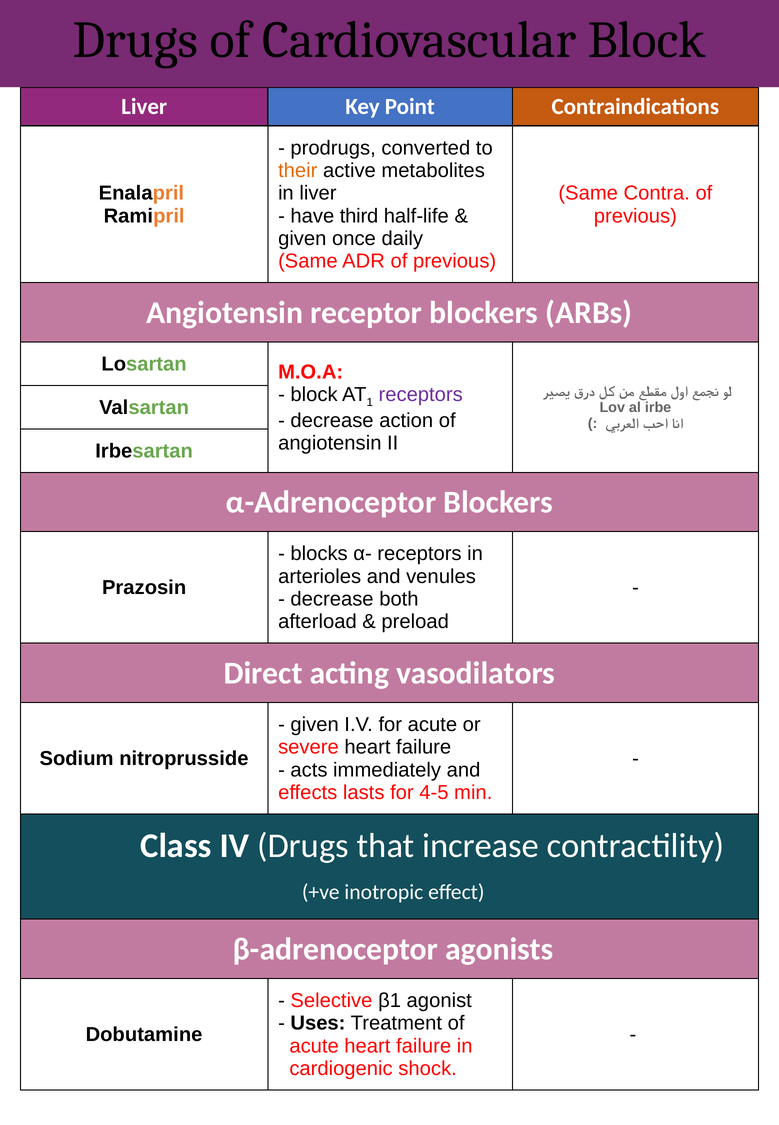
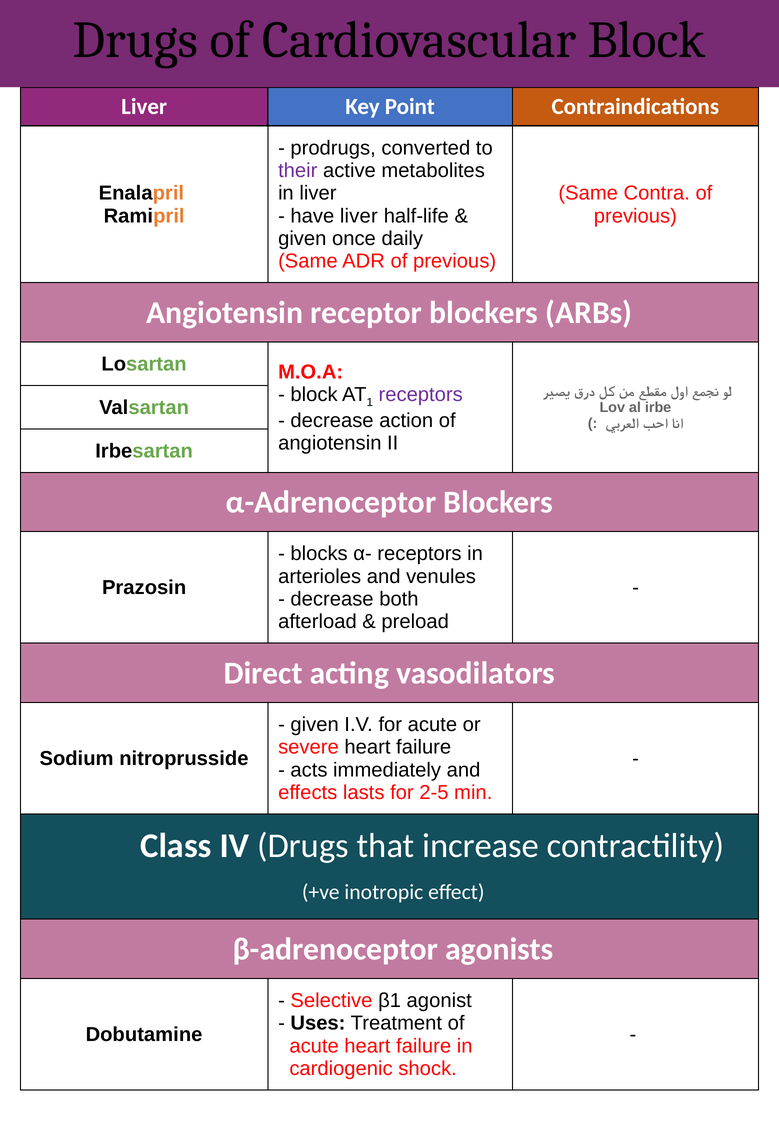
their colour: orange -> purple
have third: third -> liver
4-5: 4-5 -> 2-5
